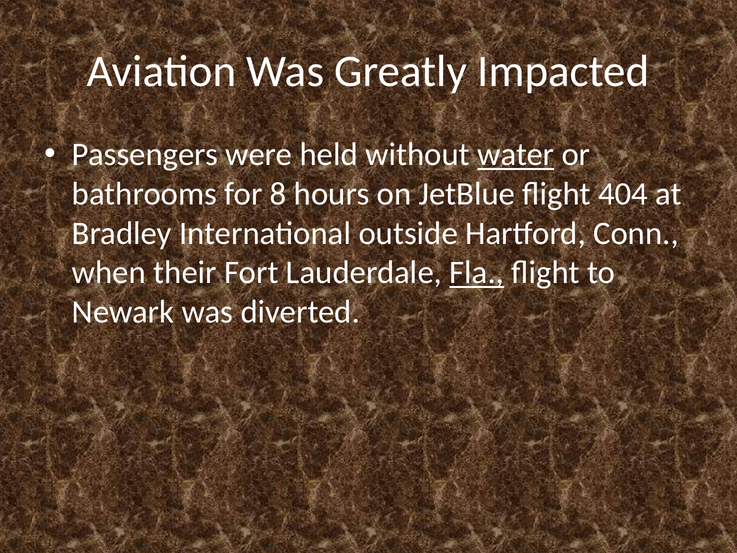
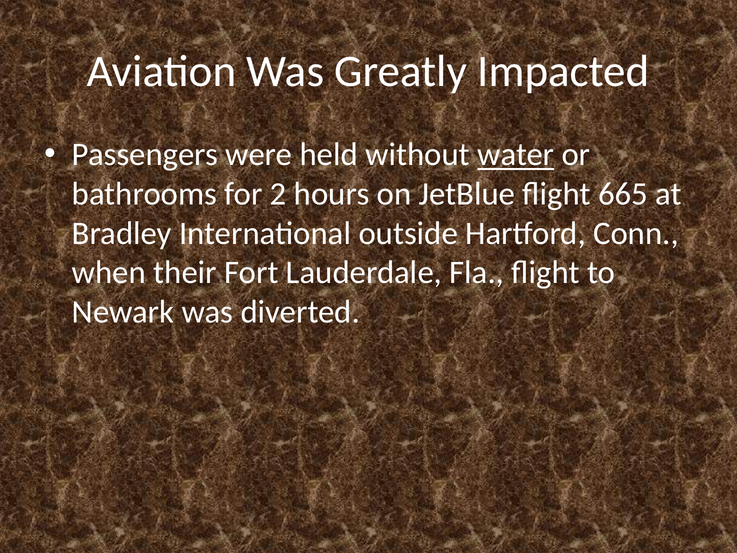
8: 8 -> 2
404: 404 -> 665
Fla underline: present -> none
